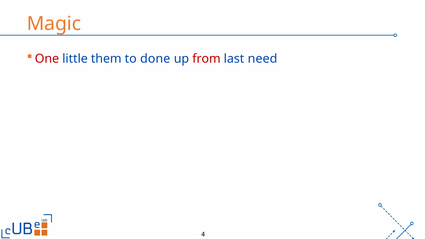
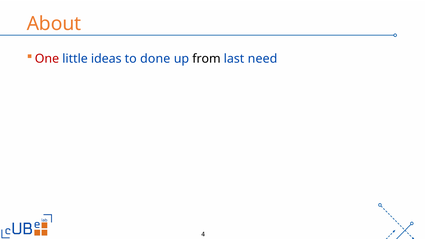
Magic: Magic -> About
them: them -> ideas
from colour: red -> black
